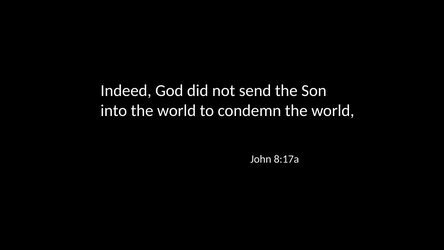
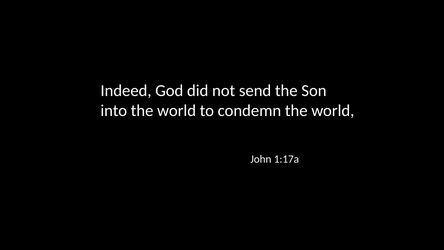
8:17a: 8:17a -> 1:17a
